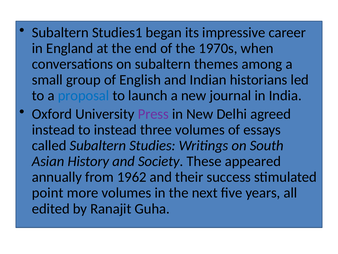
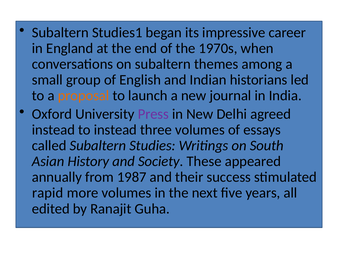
proposal colour: blue -> orange
1962: 1962 -> 1987
point: point -> rapid
